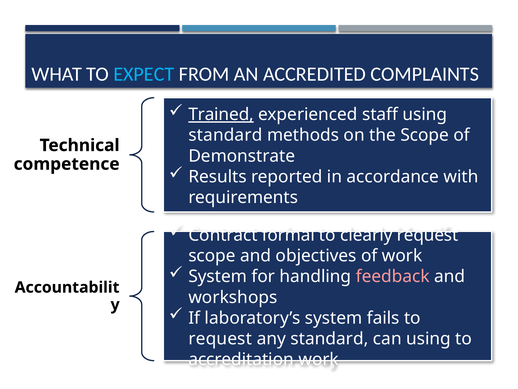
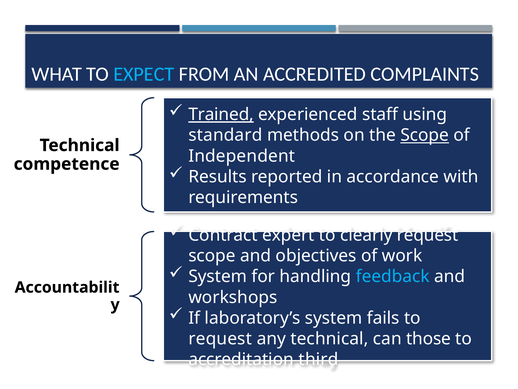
Scope at (425, 135) underline: none -> present
Demonstrate: Demonstrate -> Independent
formal: formal -> expert
feedback colour: pink -> light blue
any standard: standard -> technical
can using: using -> those
accreditation work: work -> third
